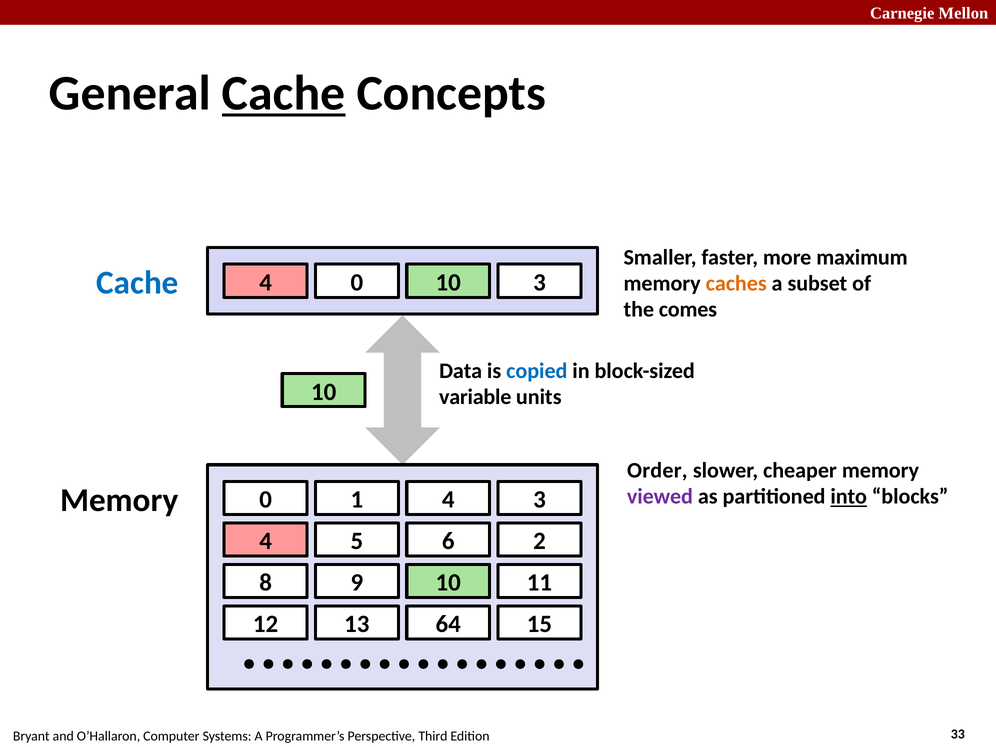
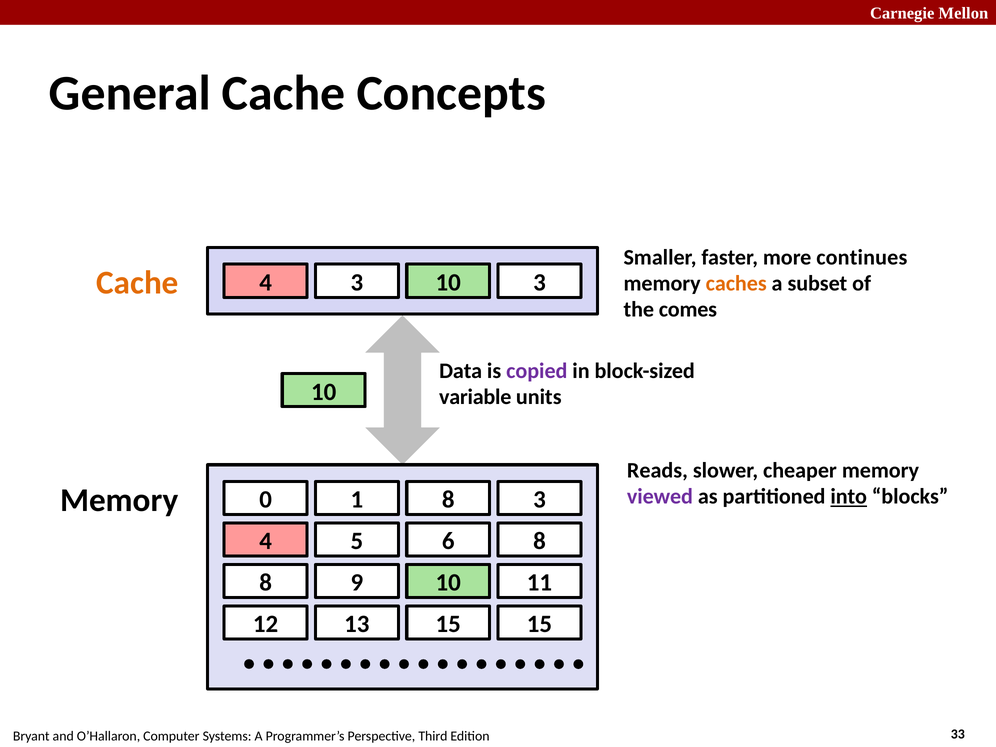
Cache at (284, 93) underline: present -> none
maximum: maximum -> continues
Cache at (137, 283) colour: blue -> orange
0 at (357, 282): 0 -> 3
copied colour: blue -> purple
Order: Order -> Reads
1 4: 4 -> 8
6 2: 2 -> 8
13 64: 64 -> 15
